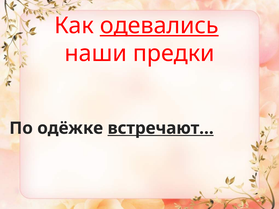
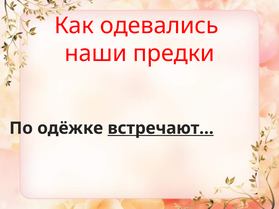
одевались underline: present -> none
